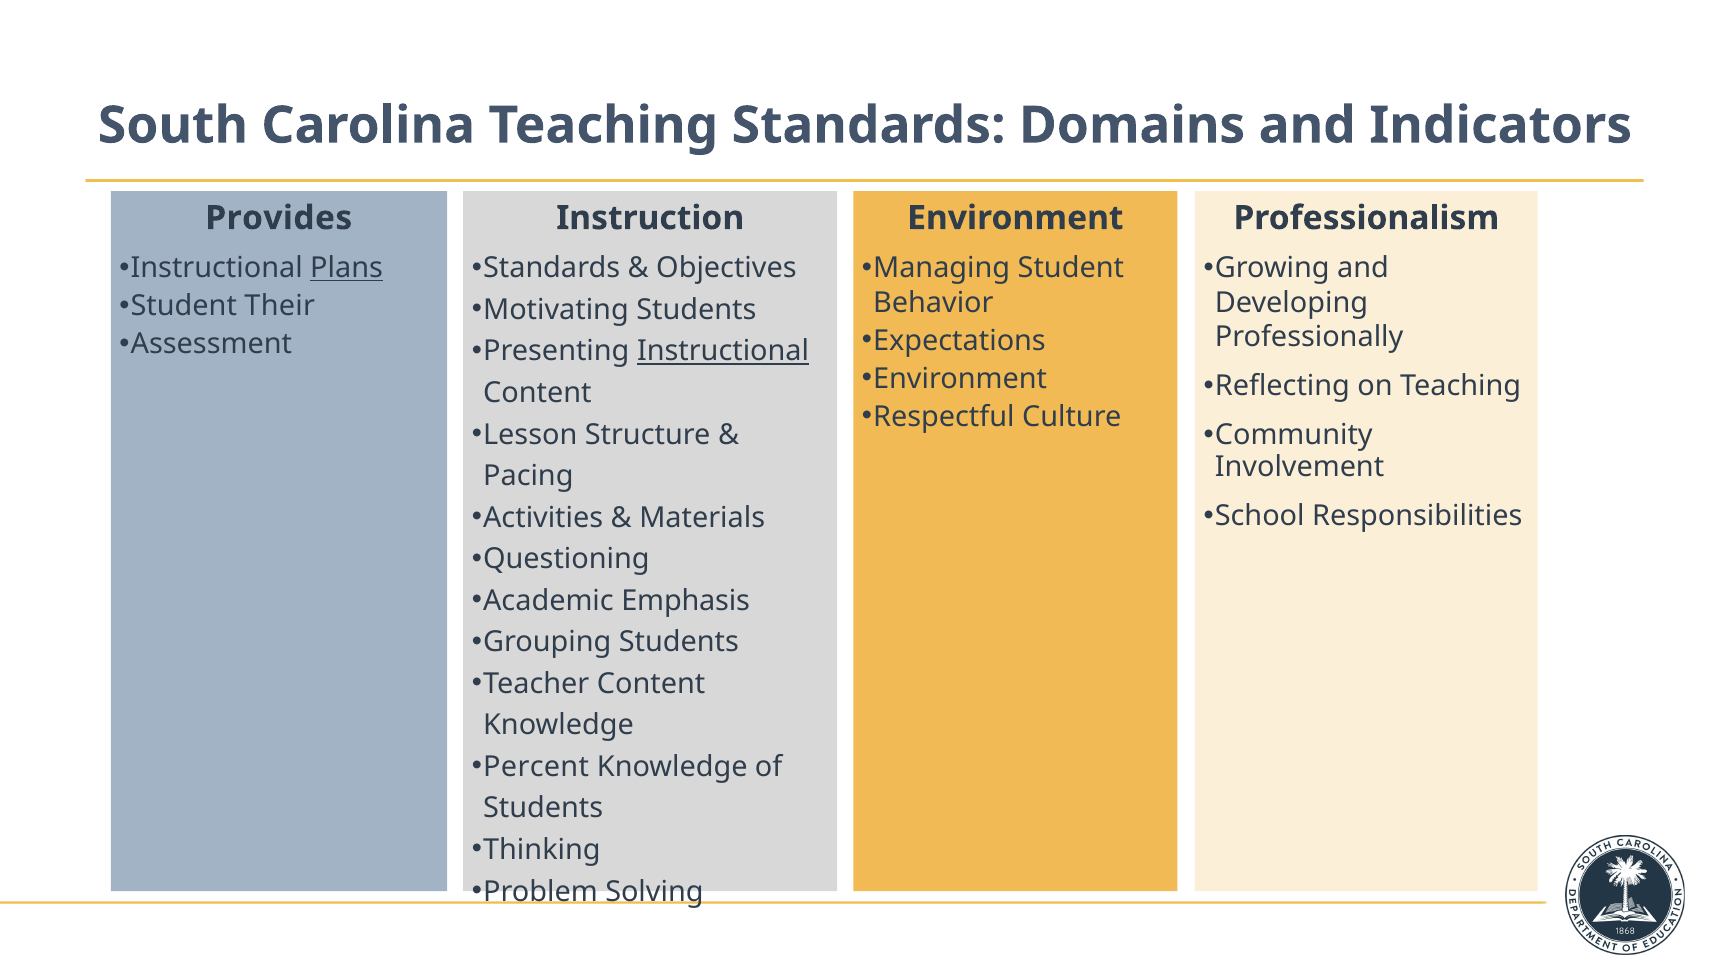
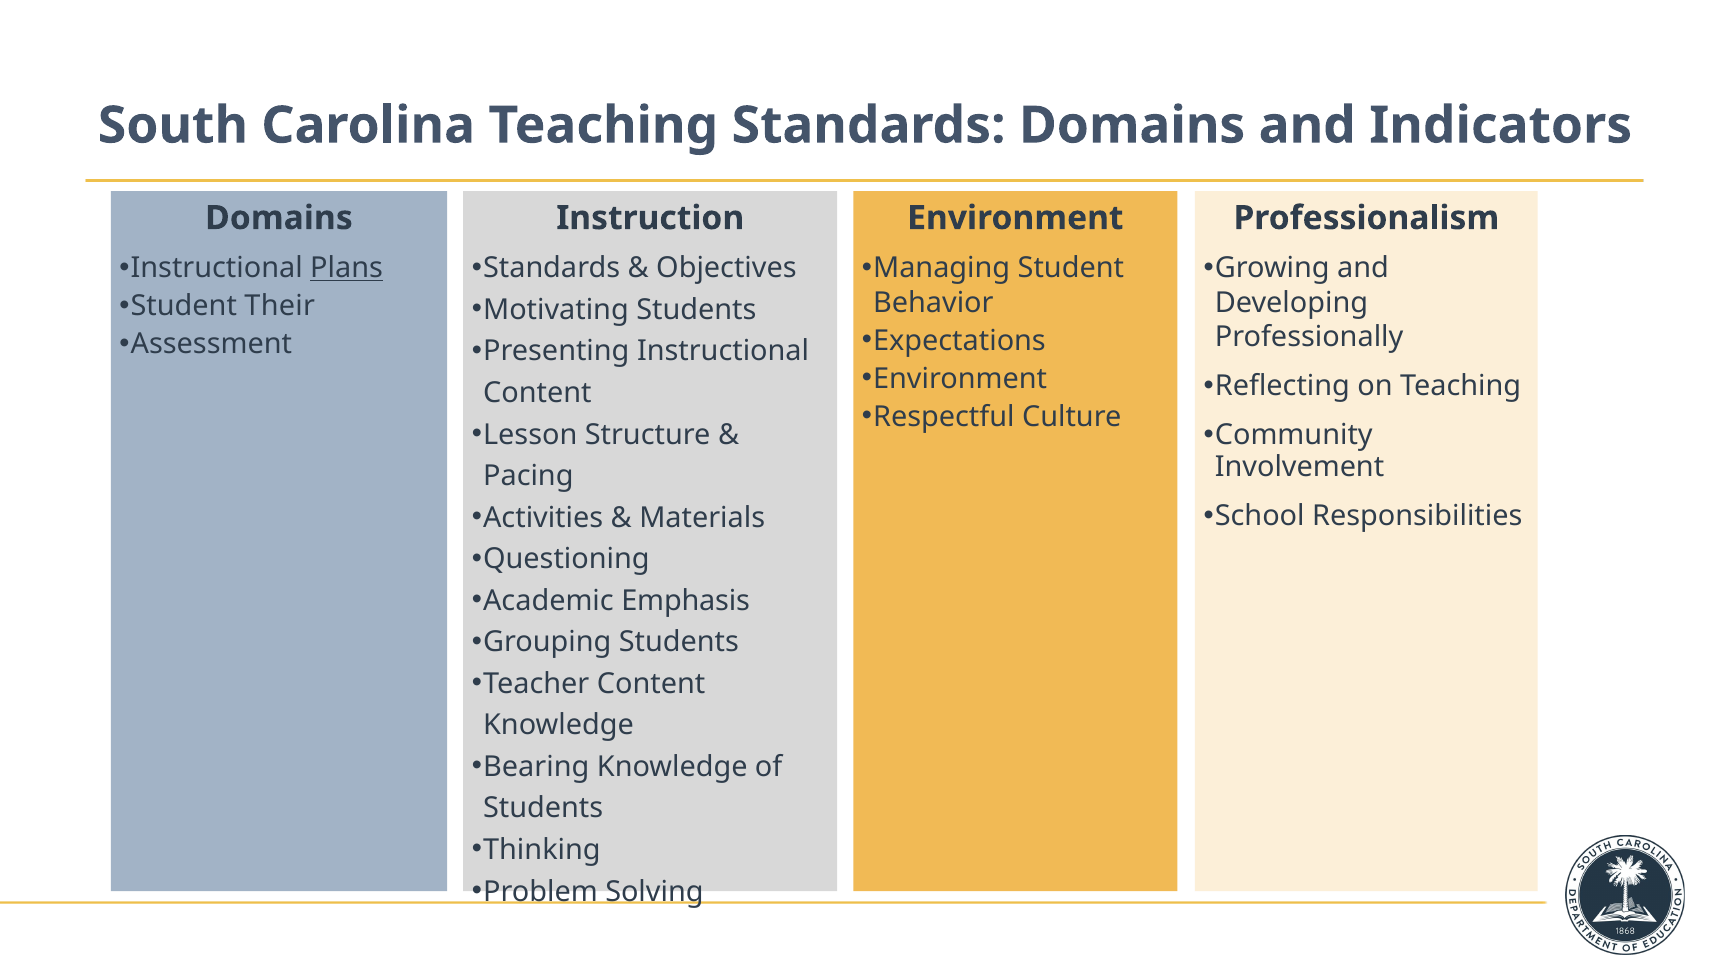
Provides at (279, 218): Provides -> Domains
Instructional at (723, 351) underline: present -> none
Percent: Percent -> Bearing
